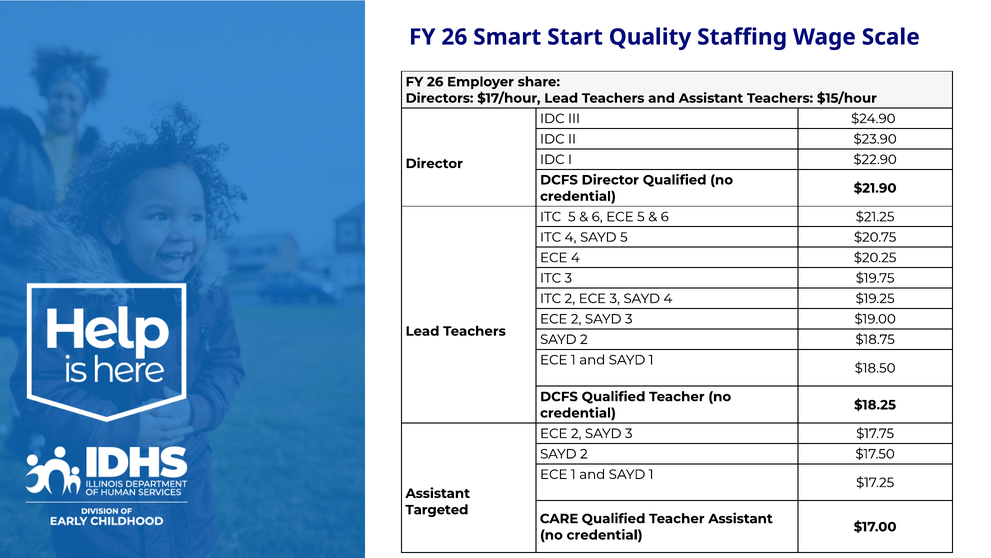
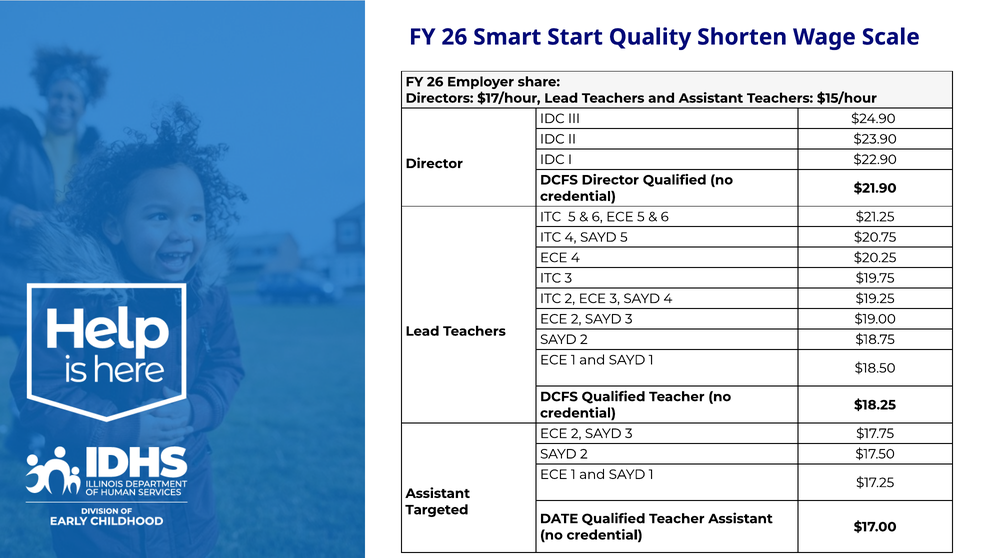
Staffing: Staffing -> Shorten
CARE: CARE -> DATE
